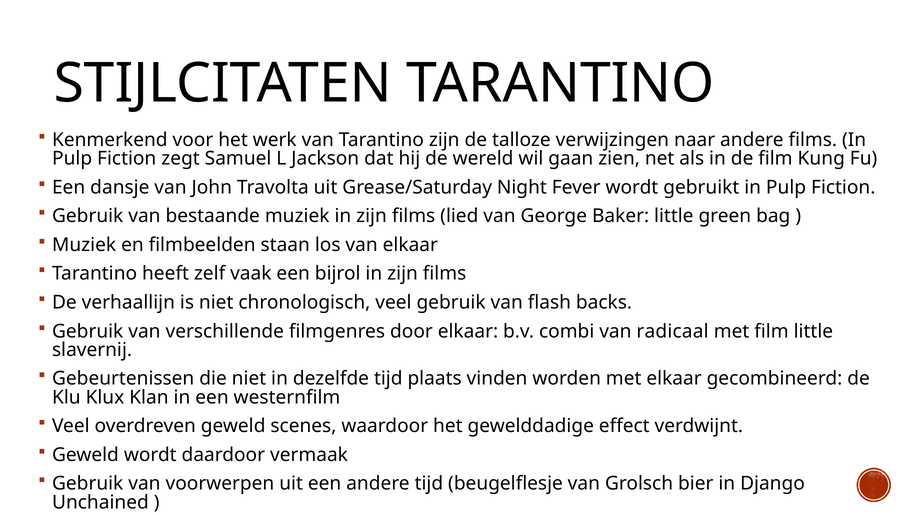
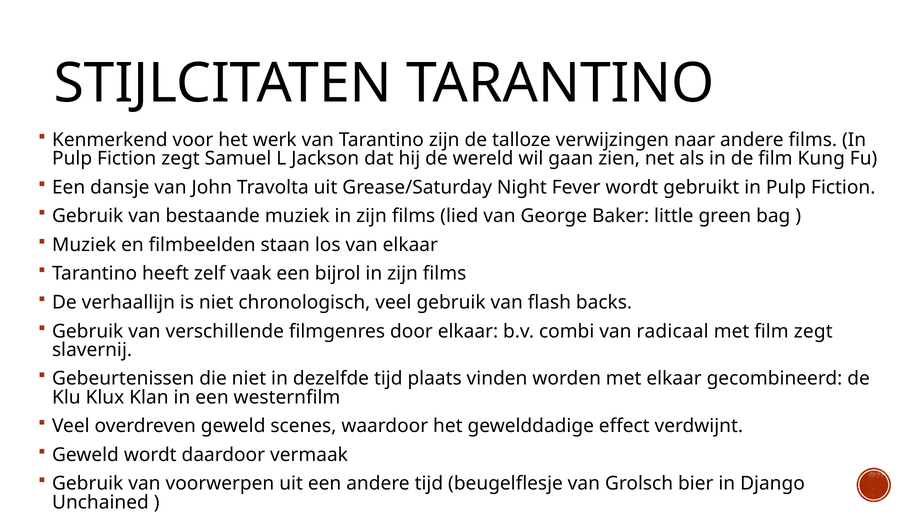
film little: little -> zegt
